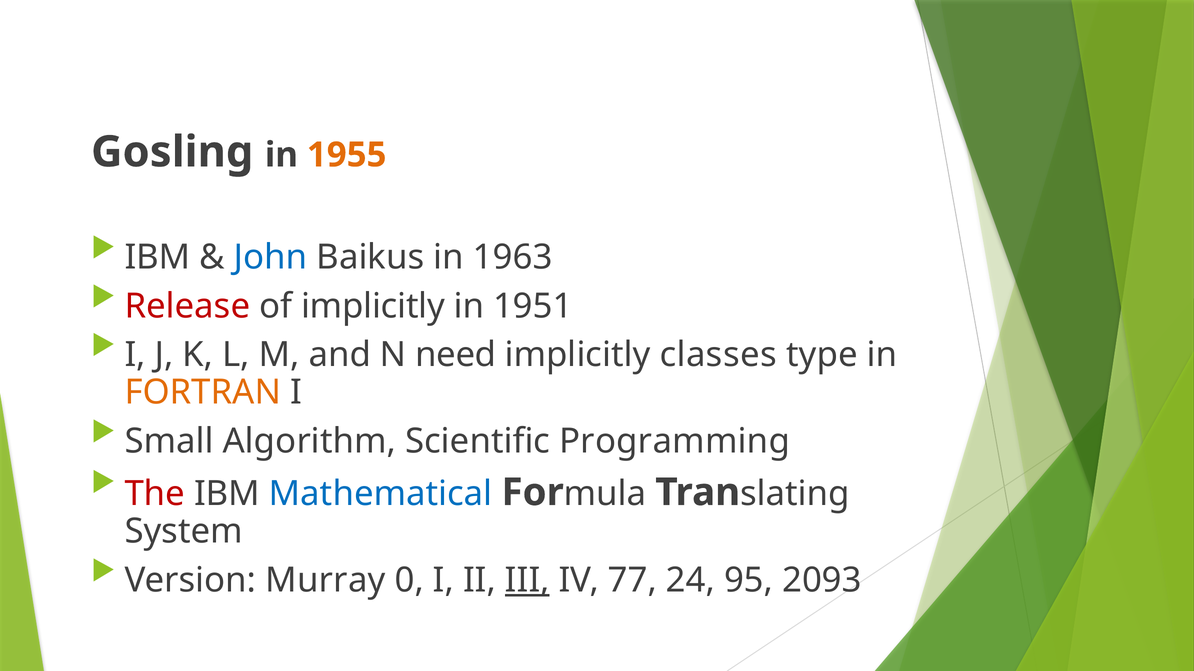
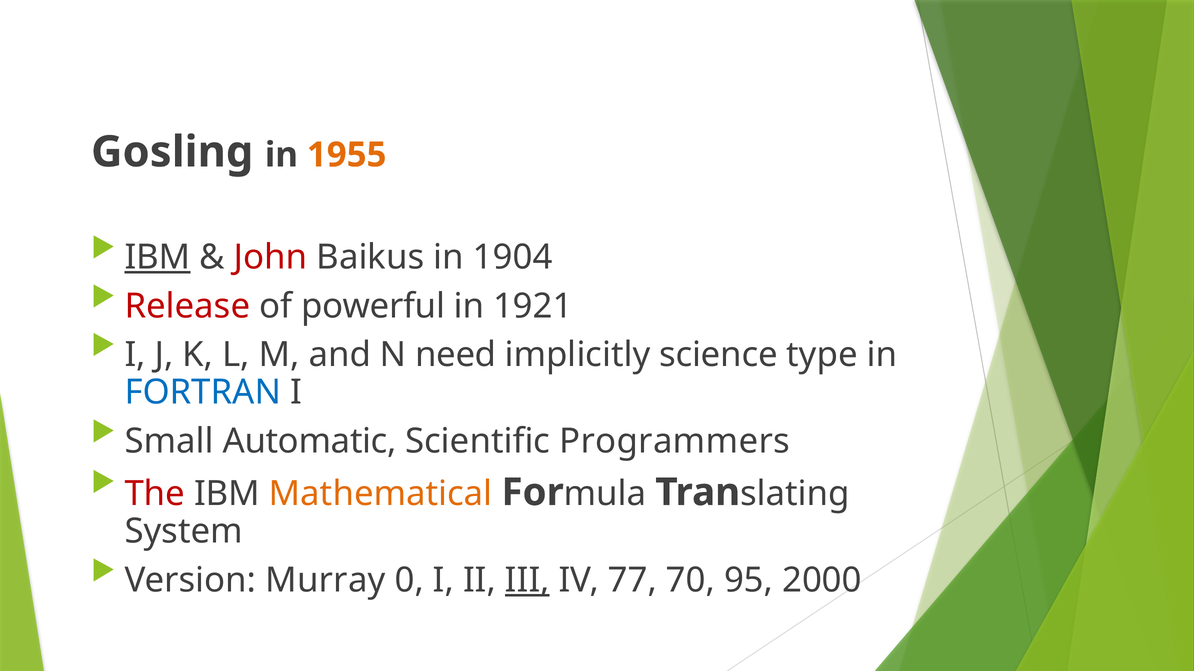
IBM at (158, 258) underline: none -> present
John colour: blue -> red
1963: 1963 -> 1904
of implicitly: implicitly -> powerful
1951: 1951 -> 1921
classes: classes -> science
FORTRAN colour: orange -> blue
Algorithm: Algorithm -> Automatic
Programming: Programming -> Programmers
Mathematical colour: blue -> orange
24: 24 -> 70
2093: 2093 -> 2000
